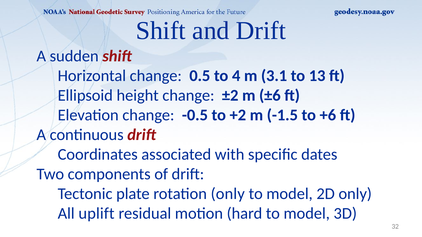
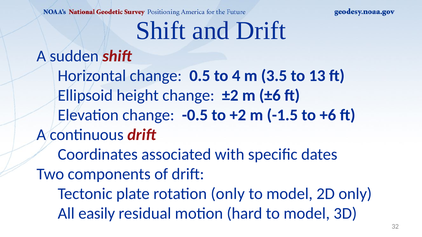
3.1: 3.1 -> 3.5
uplift: uplift -> easily
